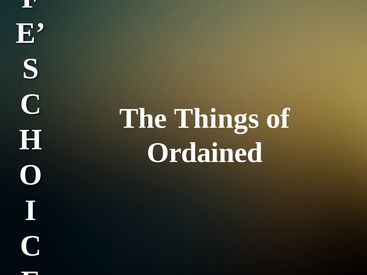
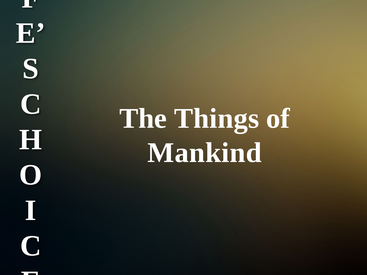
Ordained: Ordained -> Mankind
